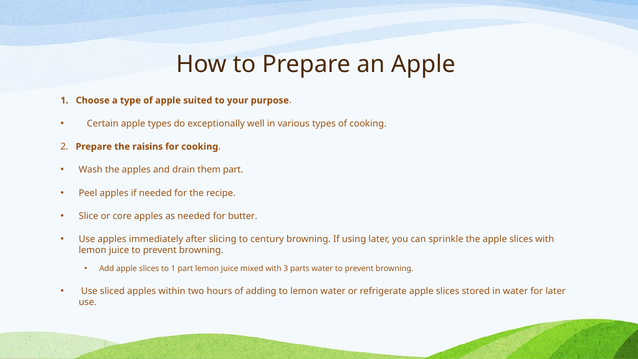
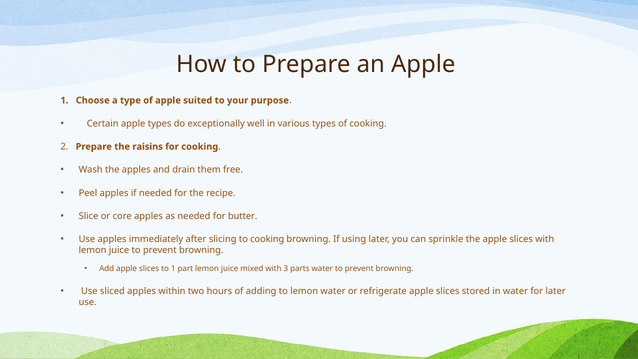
them part: part -> free
to century: century -> cooking
